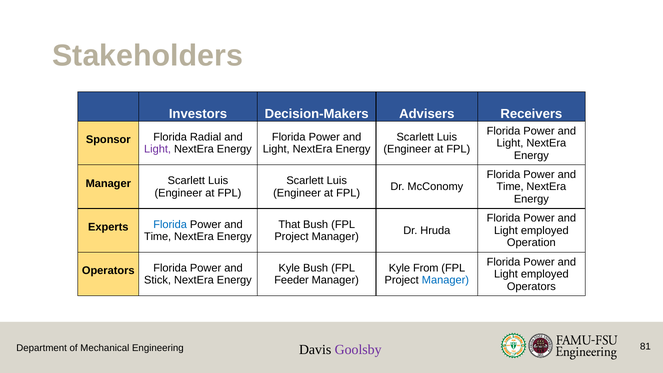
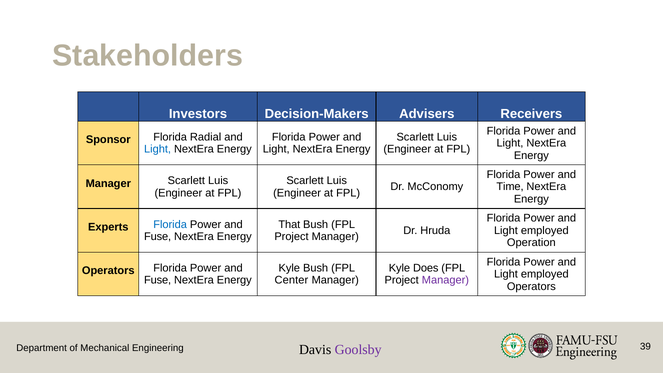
Light at (158, 149) colour: purple -> blue
Time at (158, 237): Time -> Fuse
From: From -> Does
Stick at (158, 280): Stick -> Fuse
Feeder: Feeder -> Center
Manager at (445, 280) colour: blue -> purple
81: 81 -> 39
